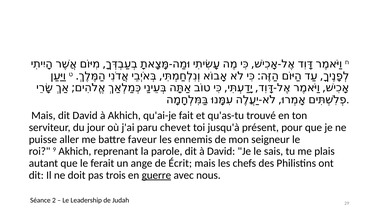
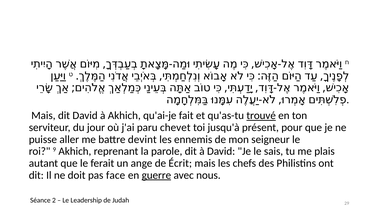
trouvé underline: none -> present
faveur: faveur -> devint
trois: trois -> face
